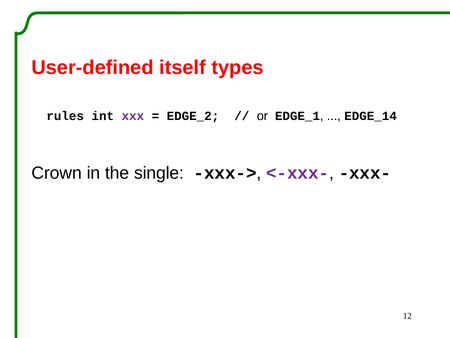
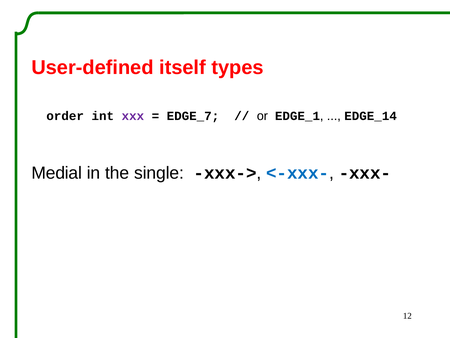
rules: rules -> order
EDGE_2: EDGE_2 -> EDGE_7
Crown: Crown -> Medial
<-xxx- colour: purple -> blue
